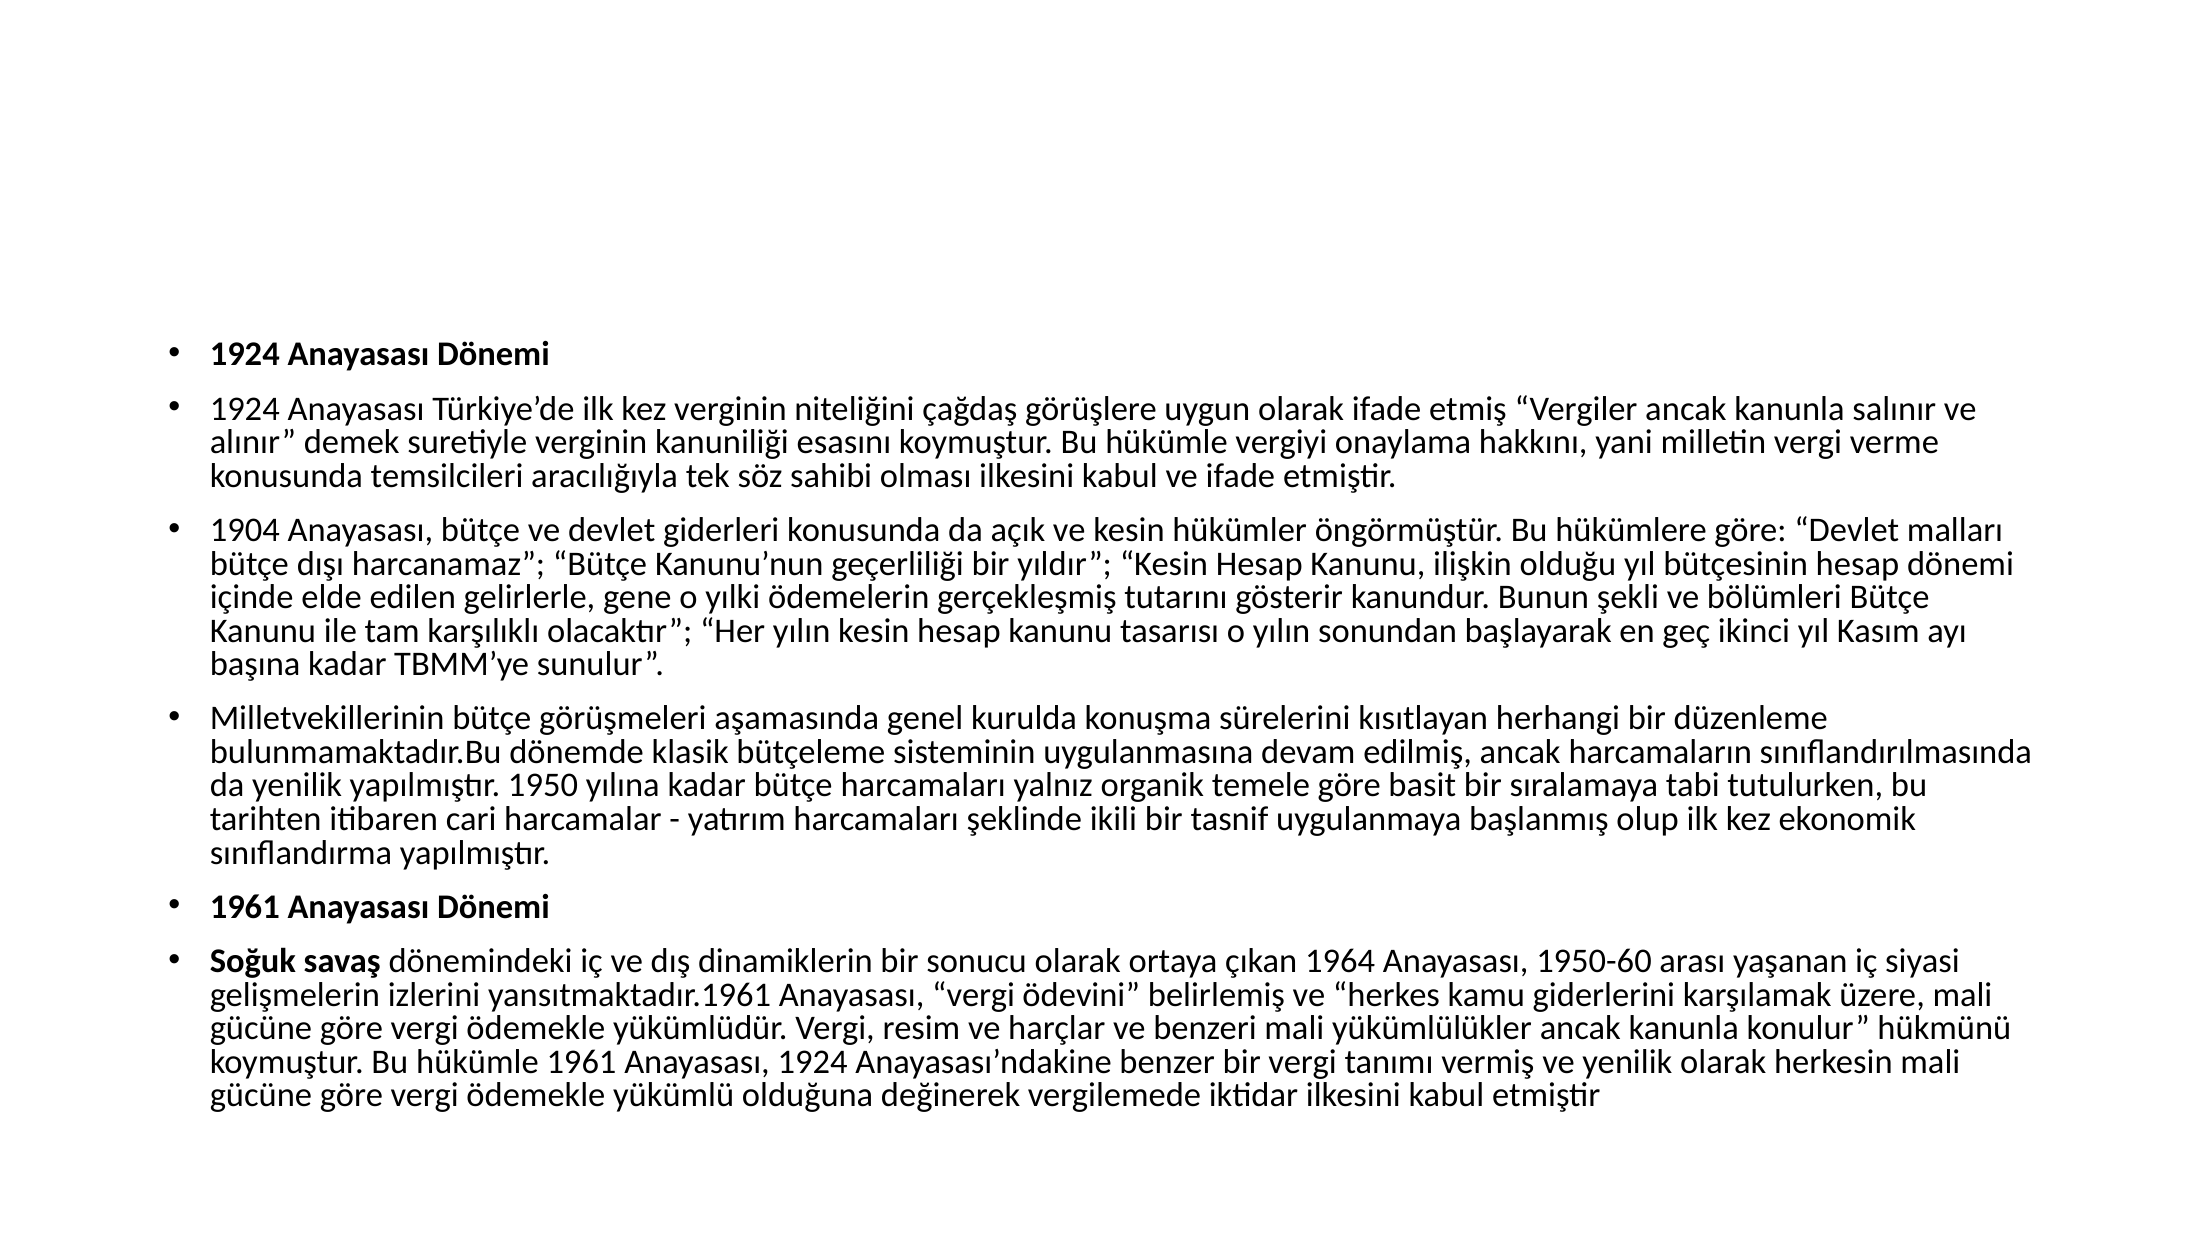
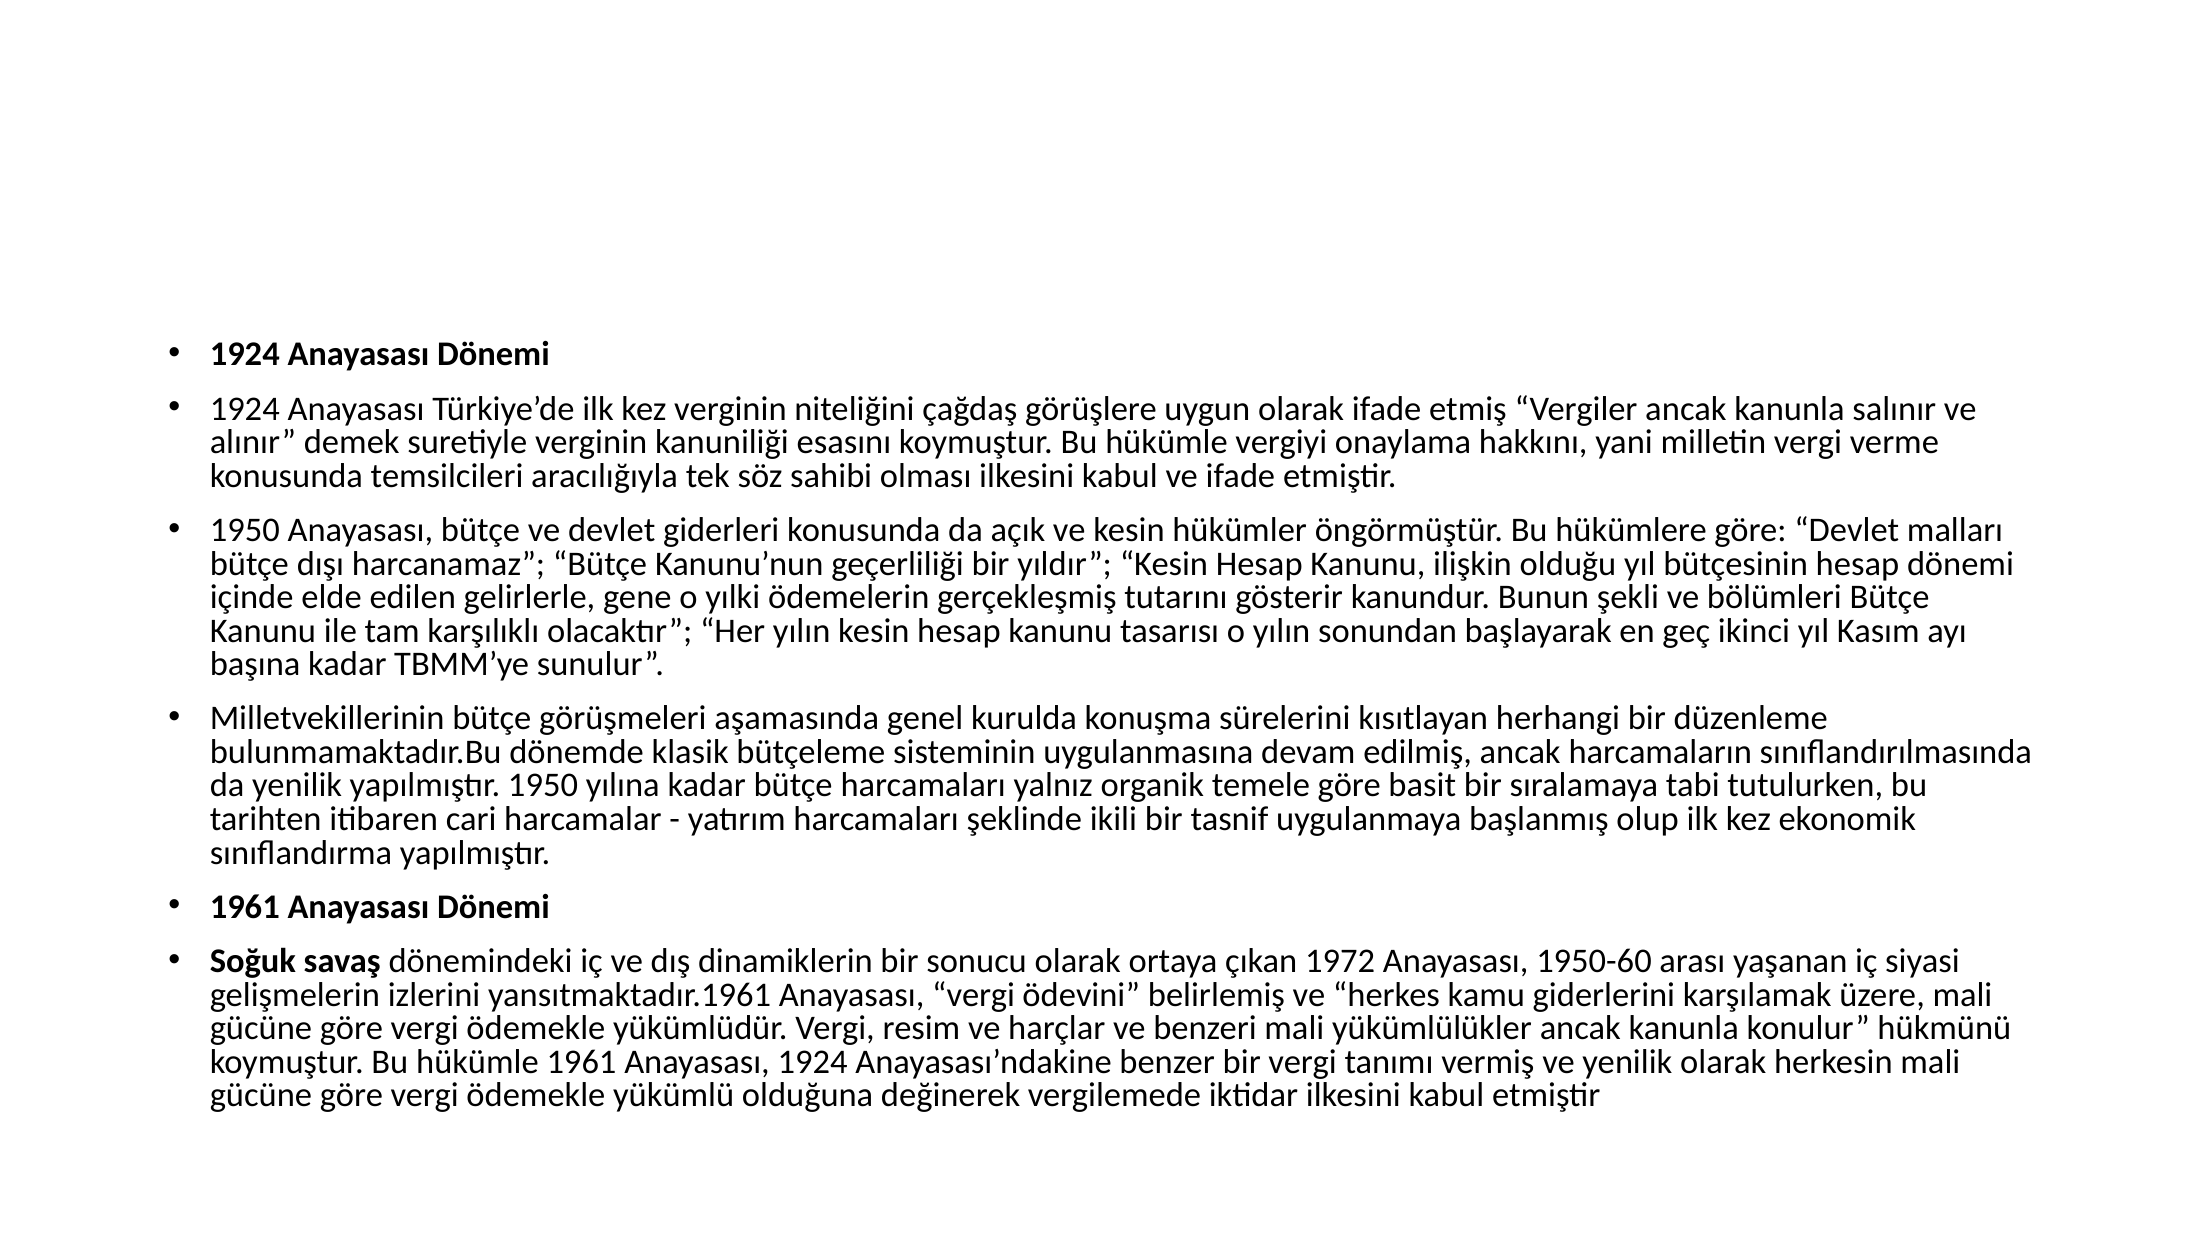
1904 at (245, 530): 1904 -> 1950
1964: 1964 -> 1972
